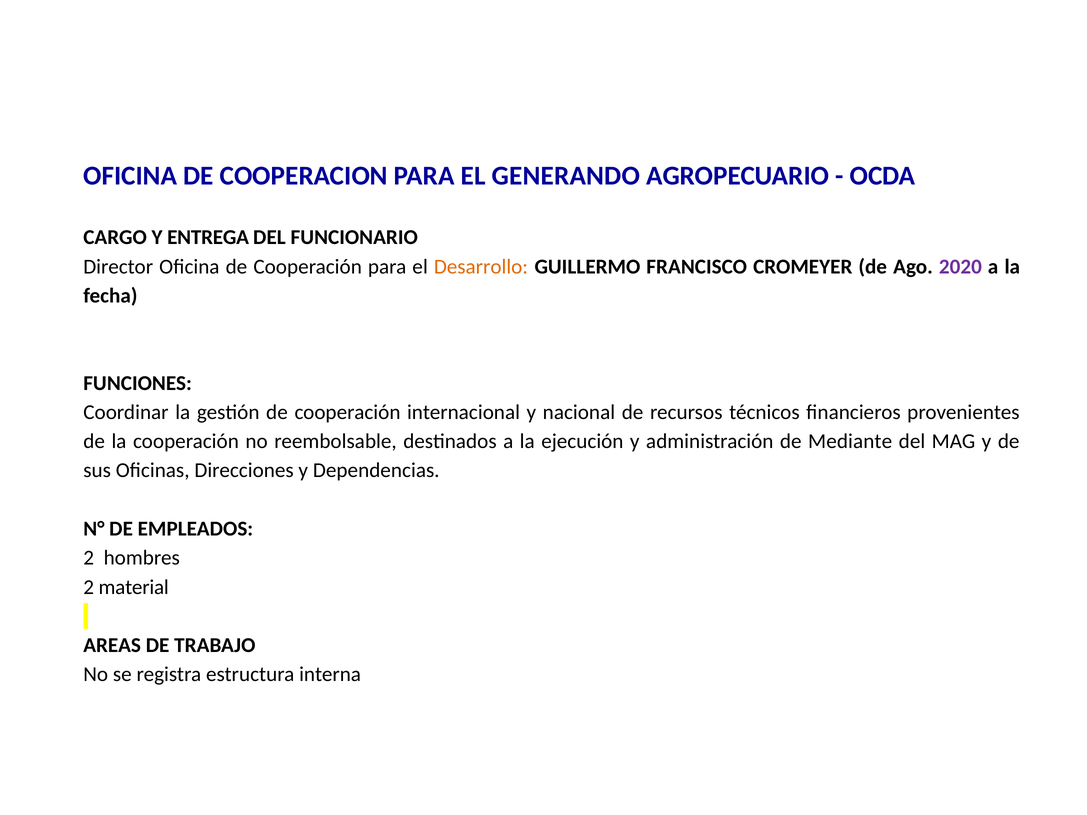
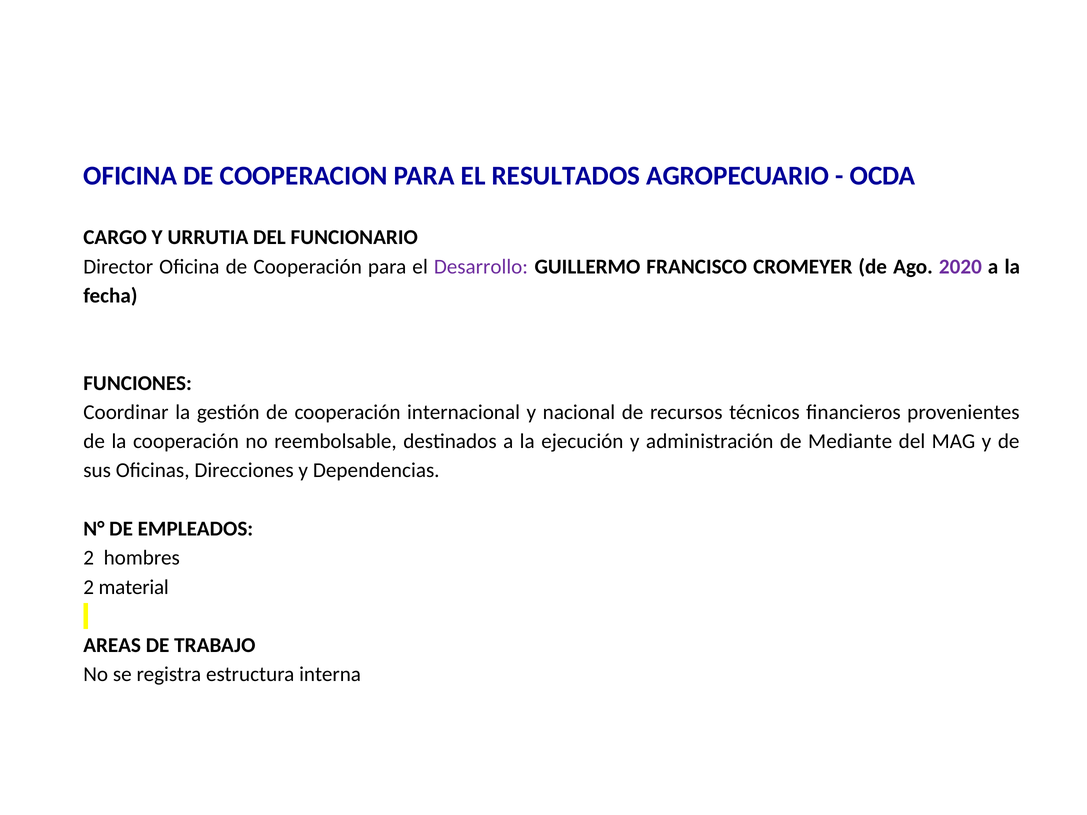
GENERANDO: GENERANDO -> RESULTADOS
ENTREGA: ENTREGA -> URRUTIA
Desarrollo colour: orange -> purple
